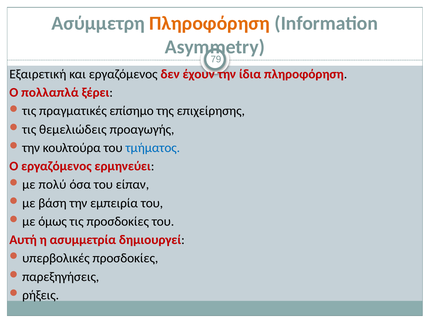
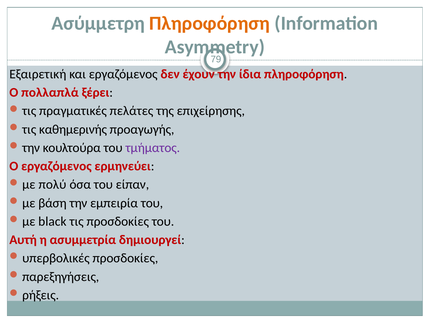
επίσημο: επίσημο -> πελάτες
θεμελιώδεις: θεμελιώδεις -> καθημερινής
τμήματος colour: blue -> purple
όμως: όμως -> black
